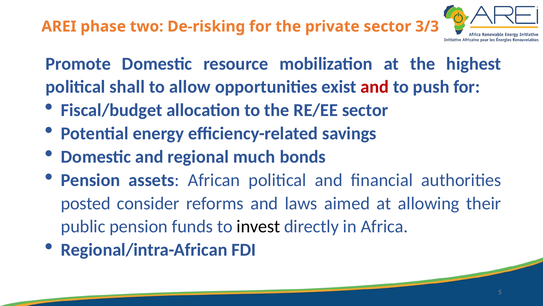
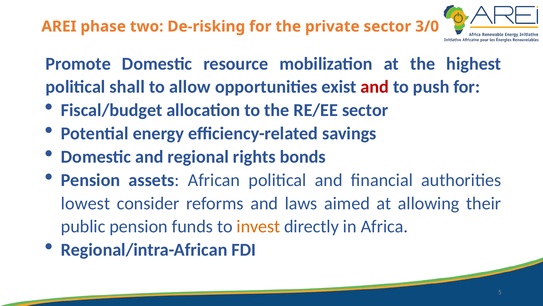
3/3: 3/3 -> 3/0
much: much -> rights
posted: posted -> lowest
invest colour: black -> orange
